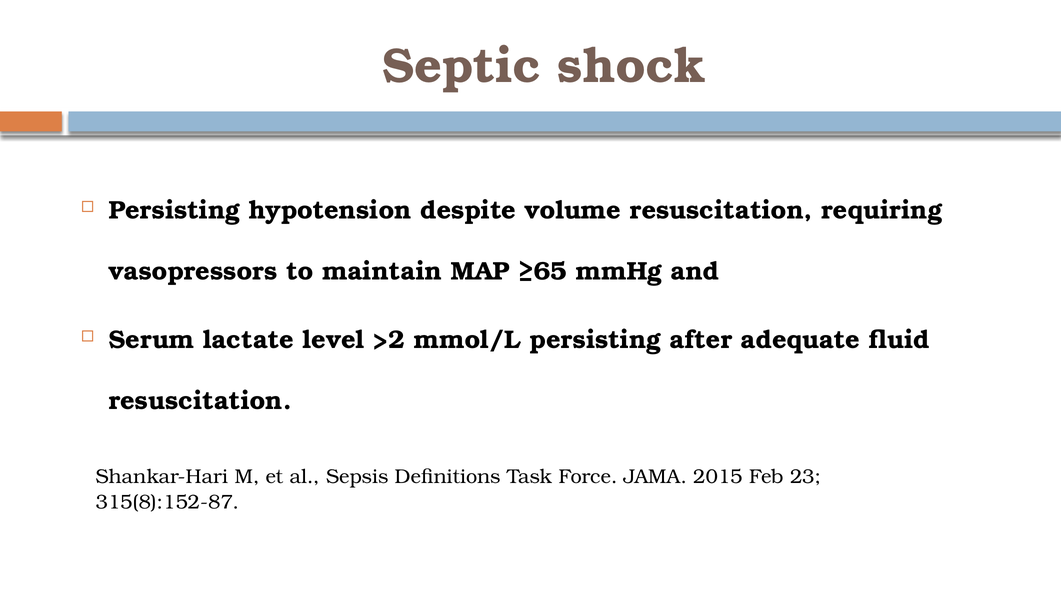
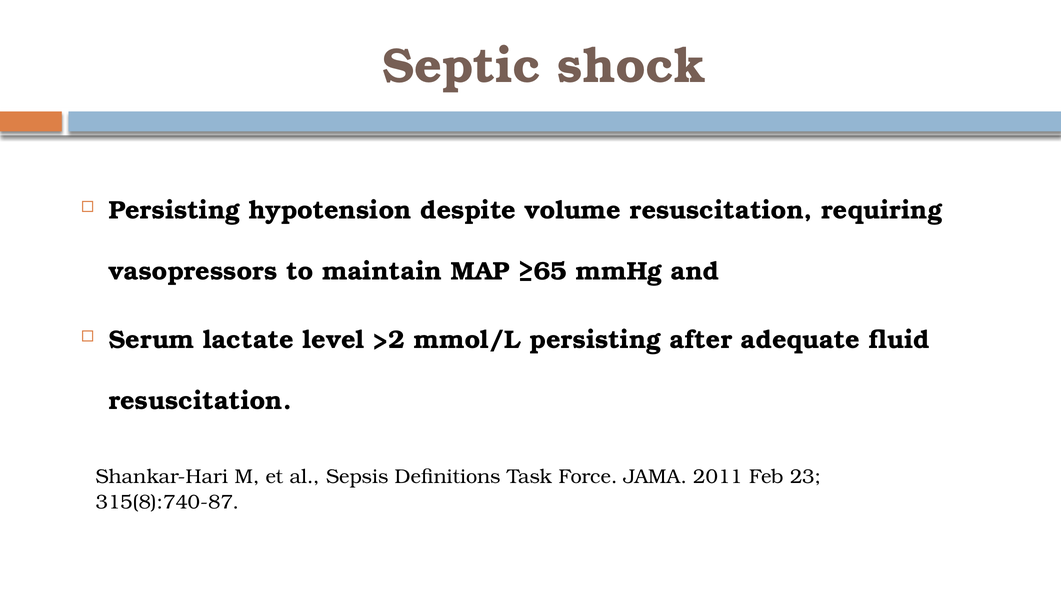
2015: 2015 -> 2011
315(8):152-87: 315(8):152-87 -> 315(8):740-87
